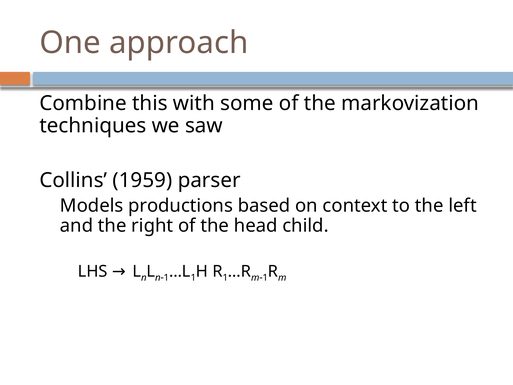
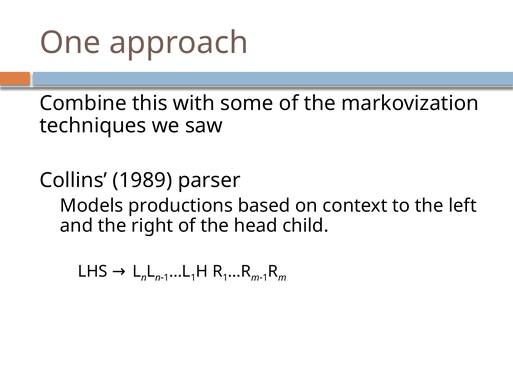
1959: 1959 -> 1989
